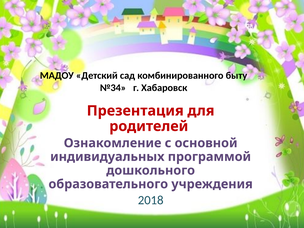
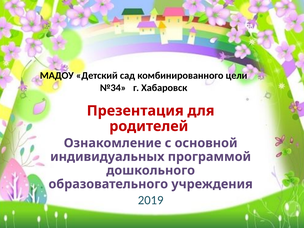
быту: быту -> цели
2018: 2018 -> 2019
